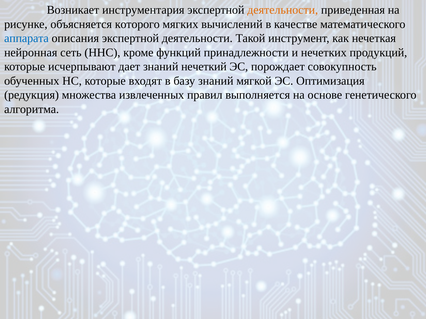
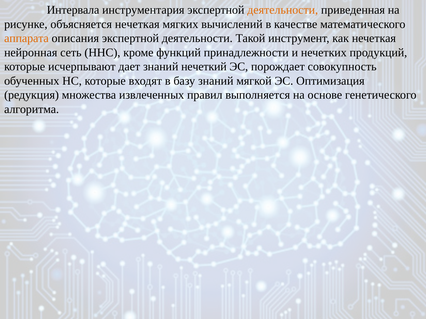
Возникает: Возникает -> Интервала
объясняется которого: которого -> нечеткая
аппарата colour: blue -> orange
